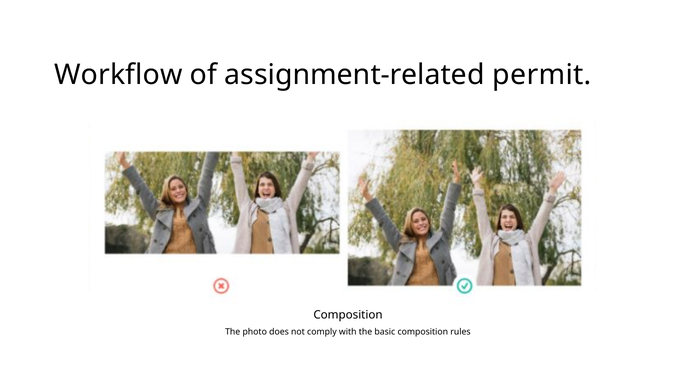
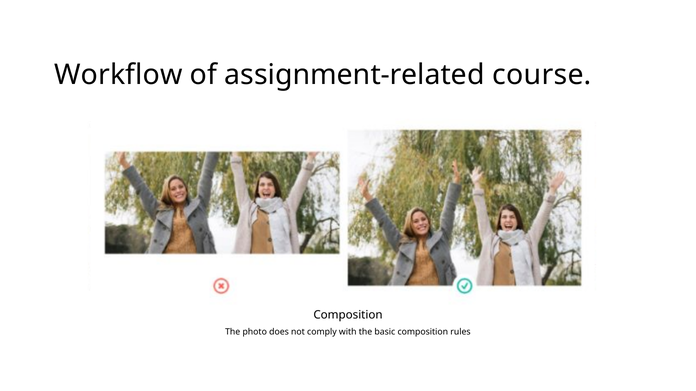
permit: permit -> course
